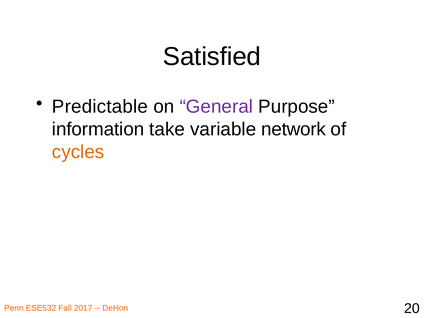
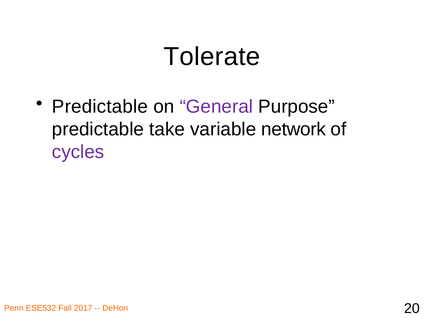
Satisfied: Satisfied -> Tolerate
information at (98, 129): information -> predictable
cycles colour: orange -> purple
